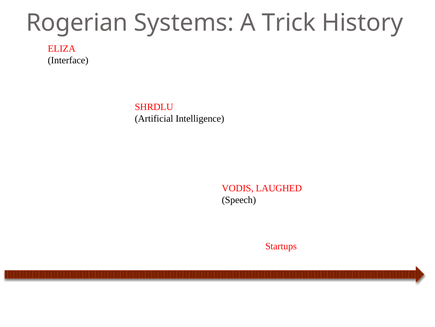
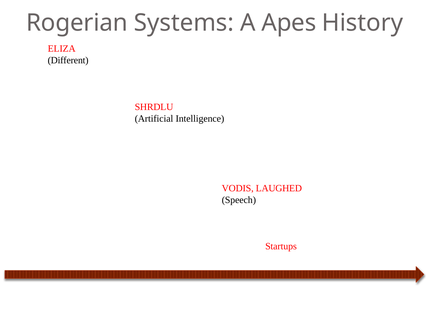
Trick: Trick -> Apes
Interface: Interface -> Different
